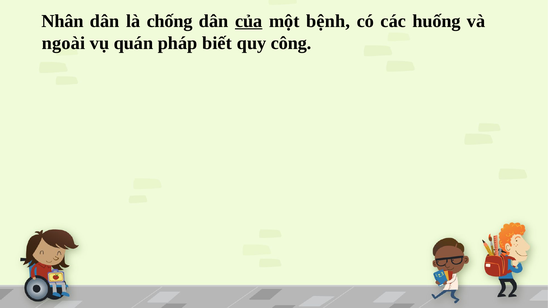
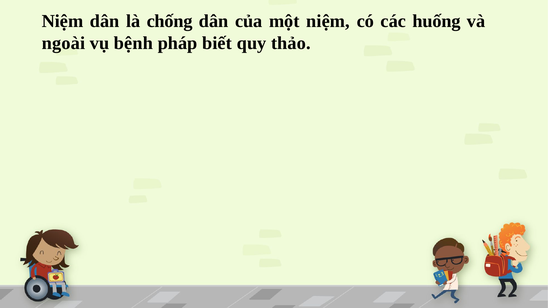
Nhân at (63, 21): Nhân -> Niệm
của underline: present -> none
một bệnh: bệnh -> niệm
quán: quán -> bệnh
công: công -> thảo
